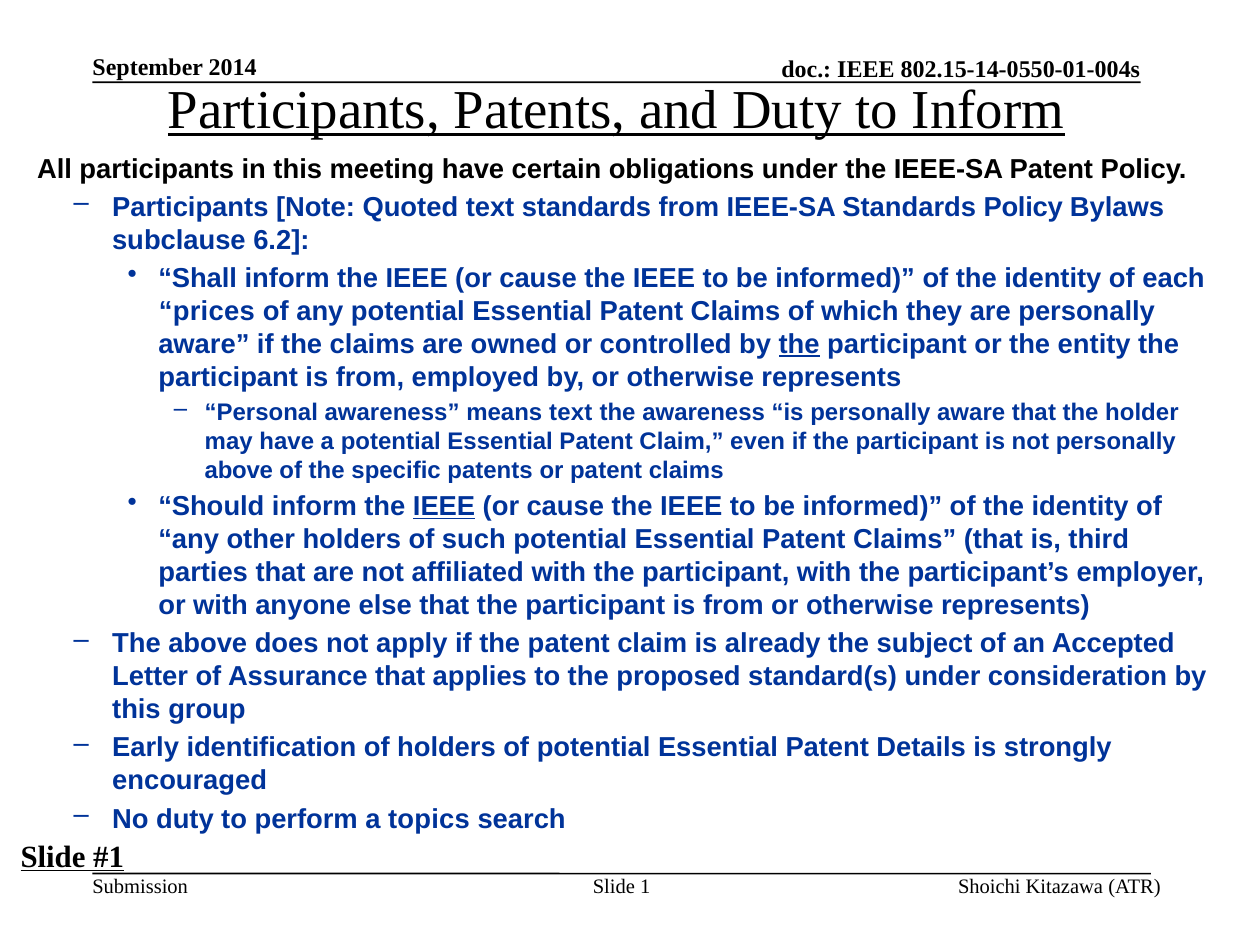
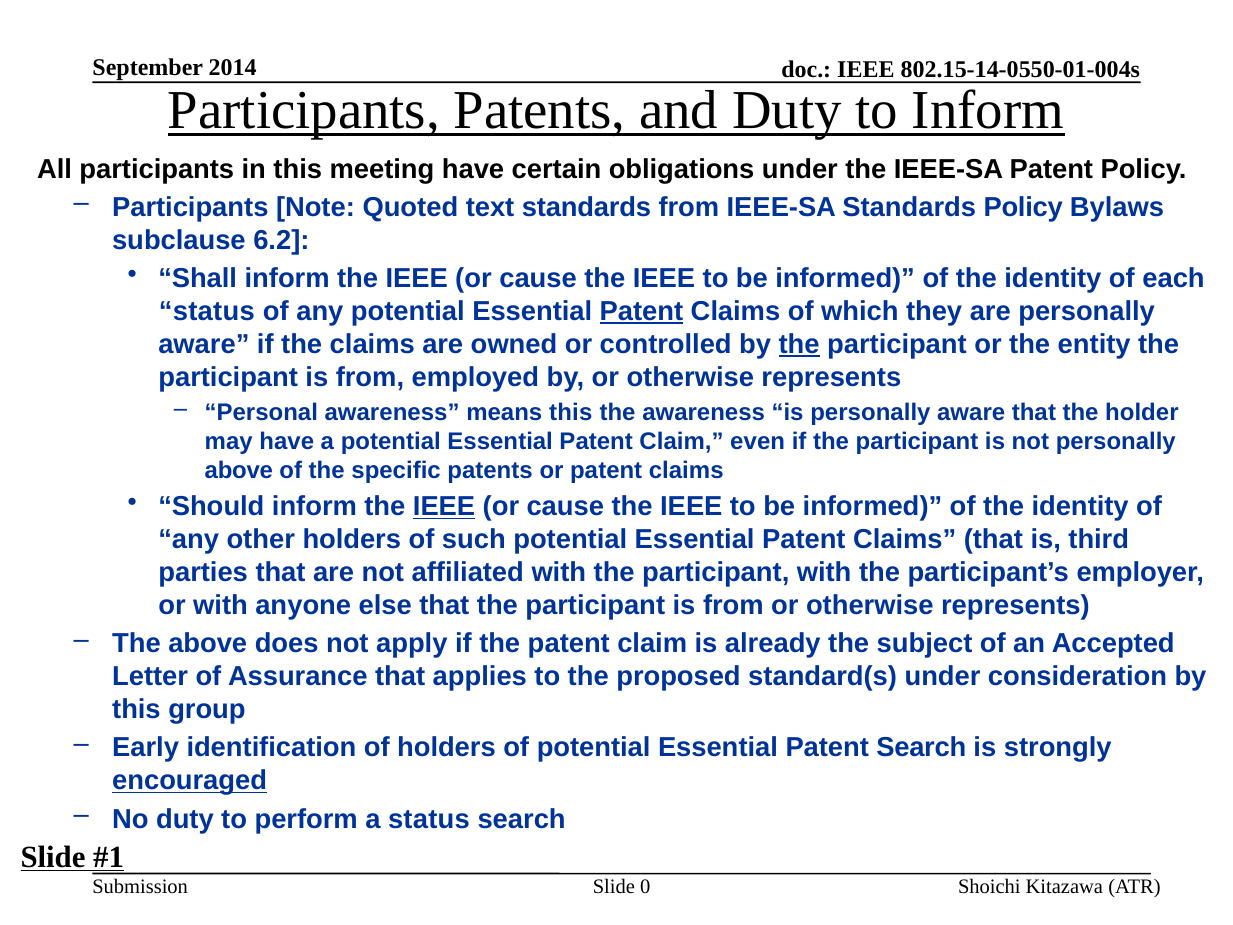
prices at (207, 311): prices -> status
Patent at (641, 311) underline: none -> present
means text: text -> this
Patent Details: Details -> Search
encouraged underline: none -> present
a topics: topics -> status
1: 1 -> 0
